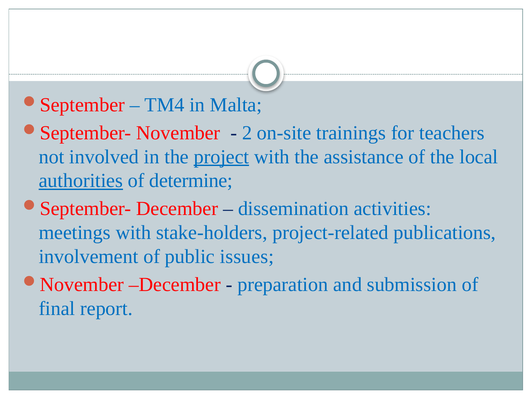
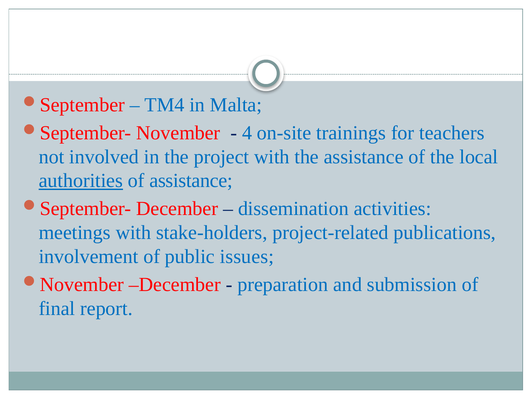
2: 2 -> 4
project underline: present -> none
of determine: determine -> assistance
